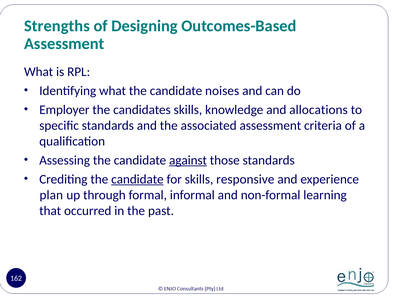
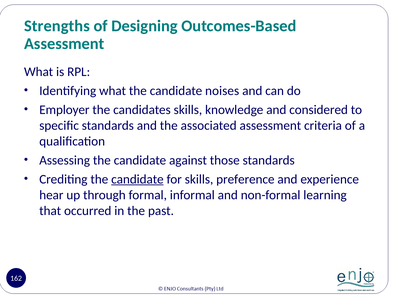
allocations: allocations -> considered
against underline: present -> none
responsive: responsive -> preference
plan: plan -> hear
